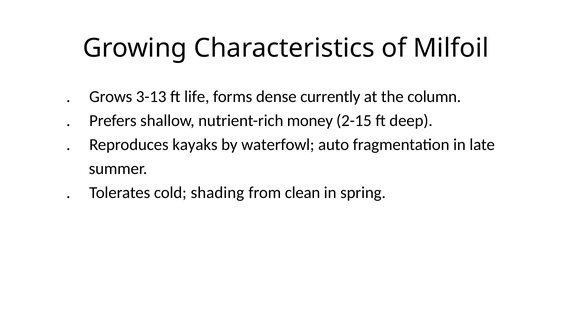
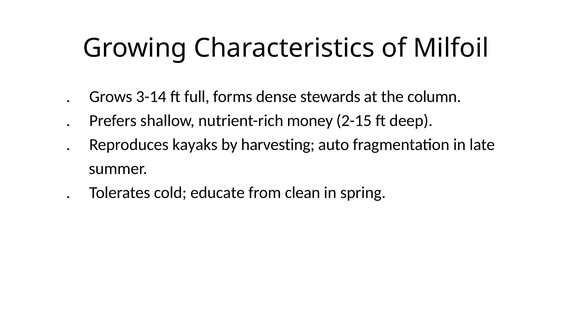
3-13: 3-13 -> 3-14
life: life -> full
currently: currently -> stewards
waterfowl: waterfowl -> harvesting
shading: shading -> educate
